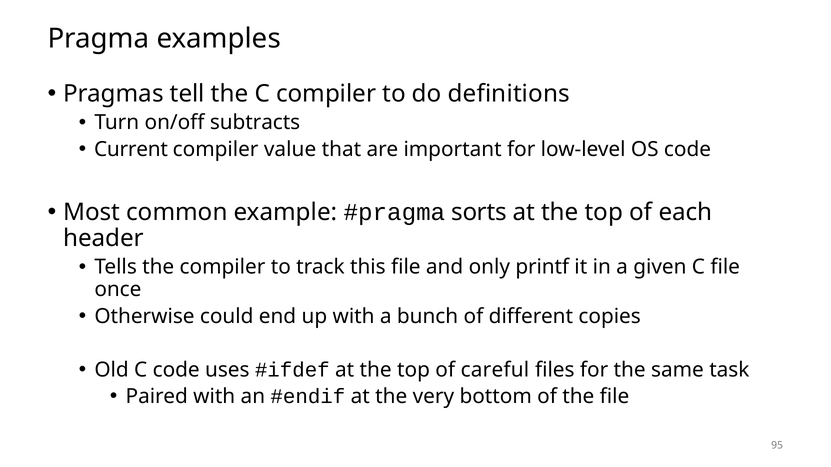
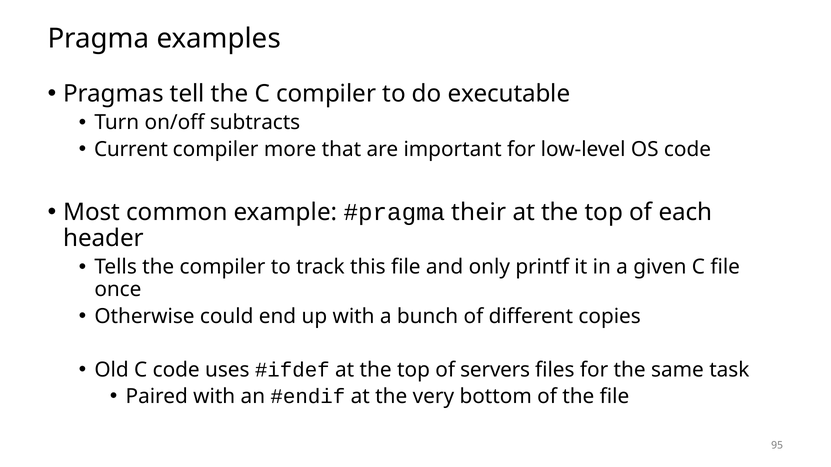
definitions: definitions -> executable
value: value -> more
sorts: sorts -> their
careful: careful -> servers
